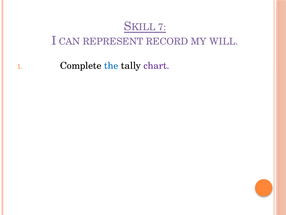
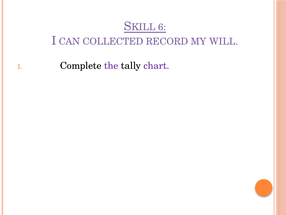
7: 7 -> 6
REPRESENT: REPRESENT -> COLLECTED
the colour: blue -> purple
